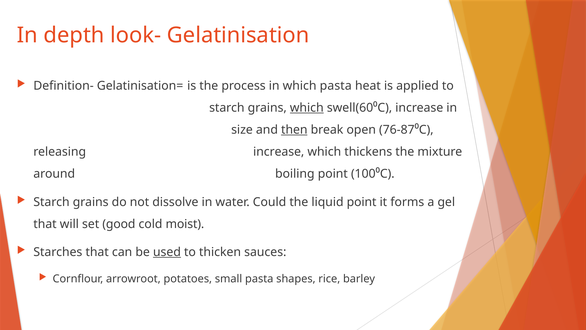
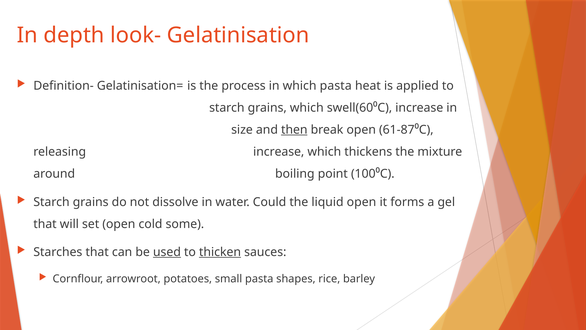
which at (307, 108) underline: present -> none
76-87⁰C: 76-87⁰C -> 61-87⁰C
liquid point: point -> open
set good: good -> open
moist: moist -> some
thicken underline: none -> present
